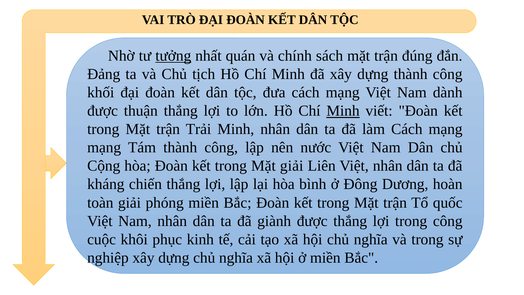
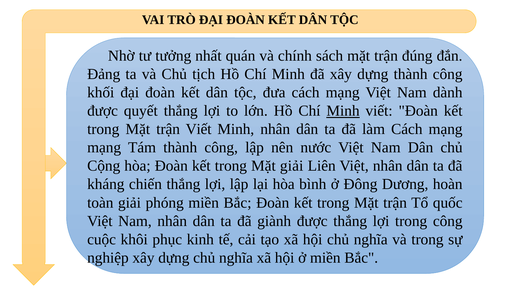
tưởng underline: present -> none
thuận: thuận -> quyết
trận Trải: Trải -> Viết
